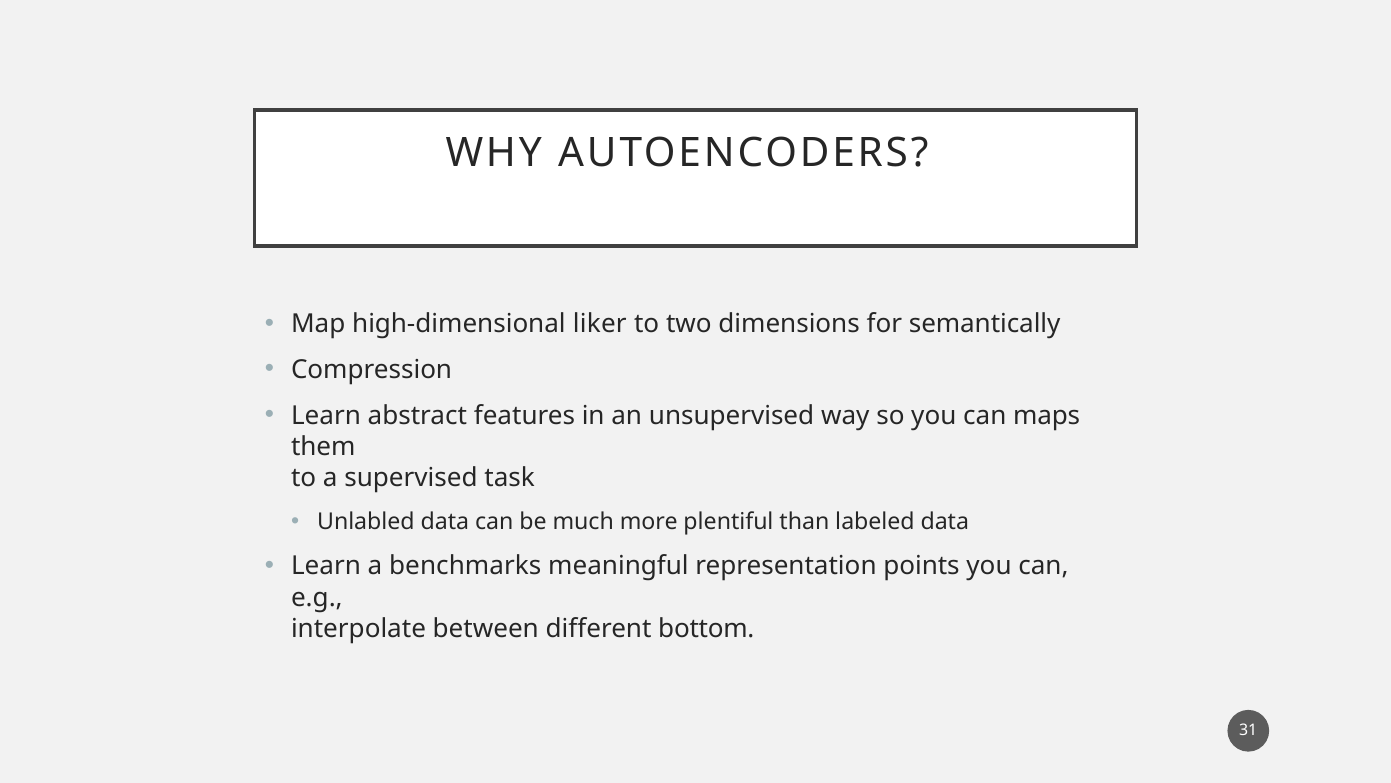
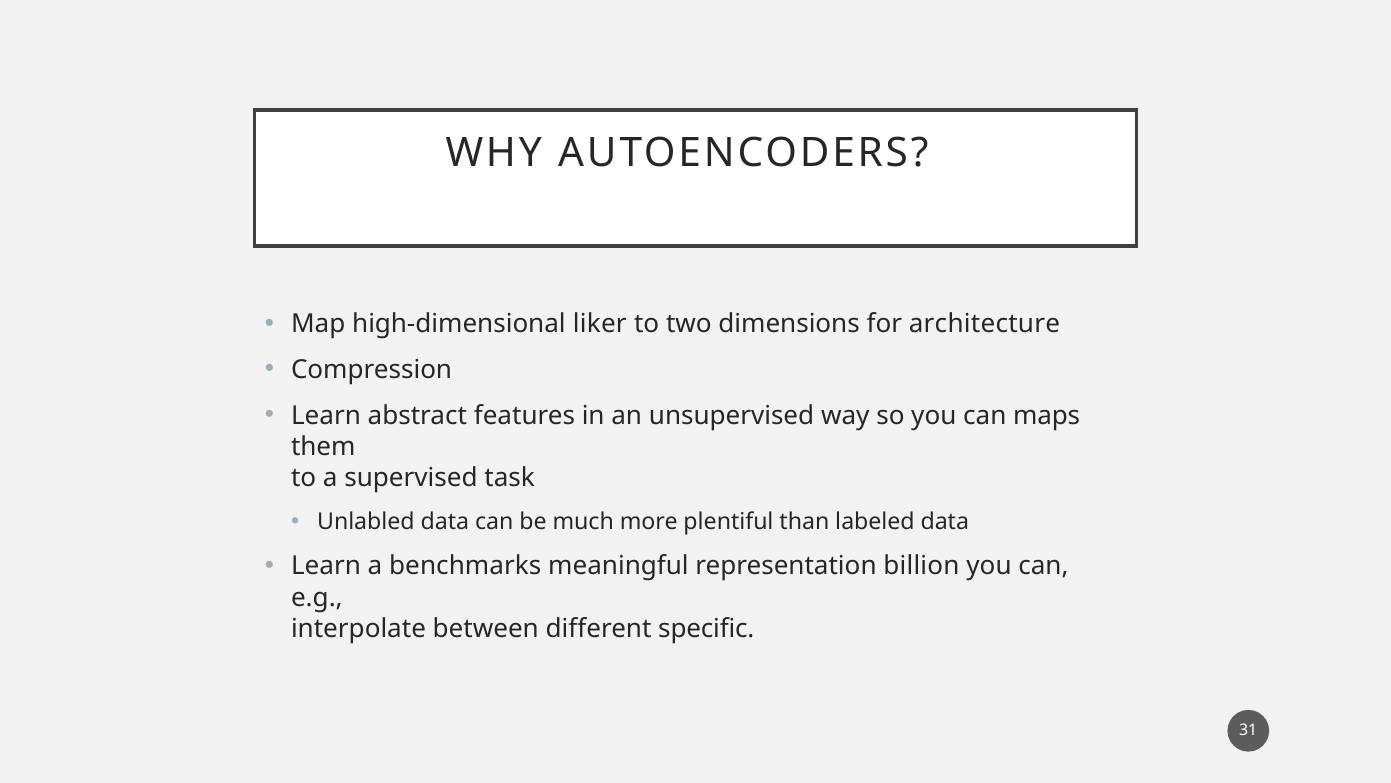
semantically: semantically -> architecture
points: points -> billion
bottom: bottom -> specific
